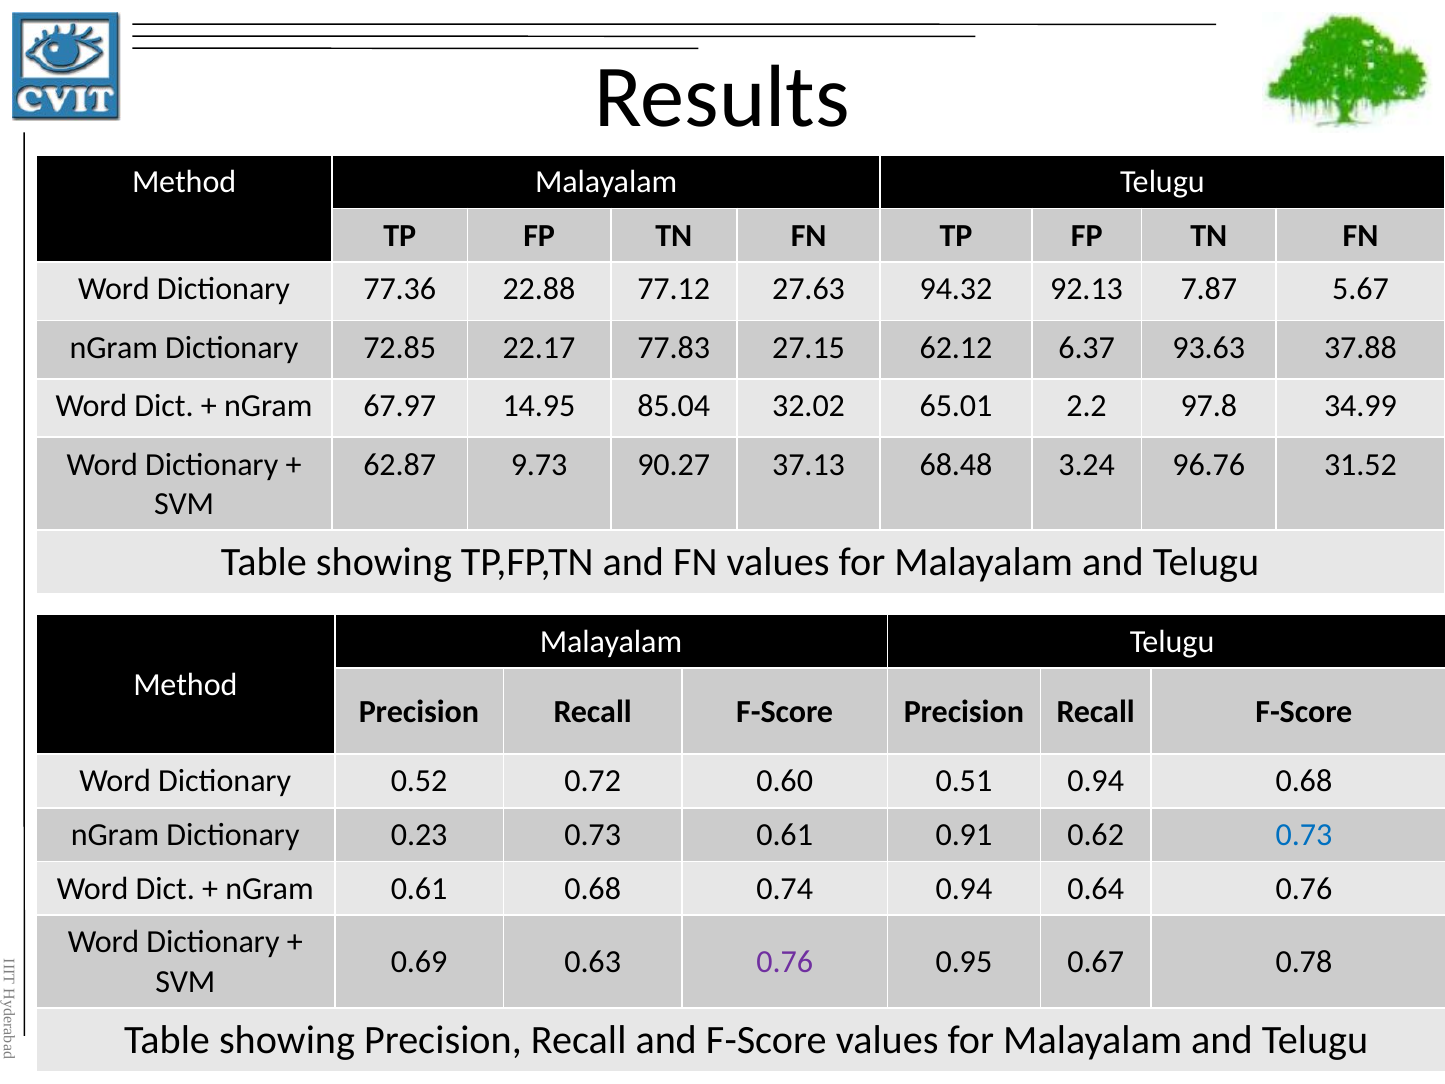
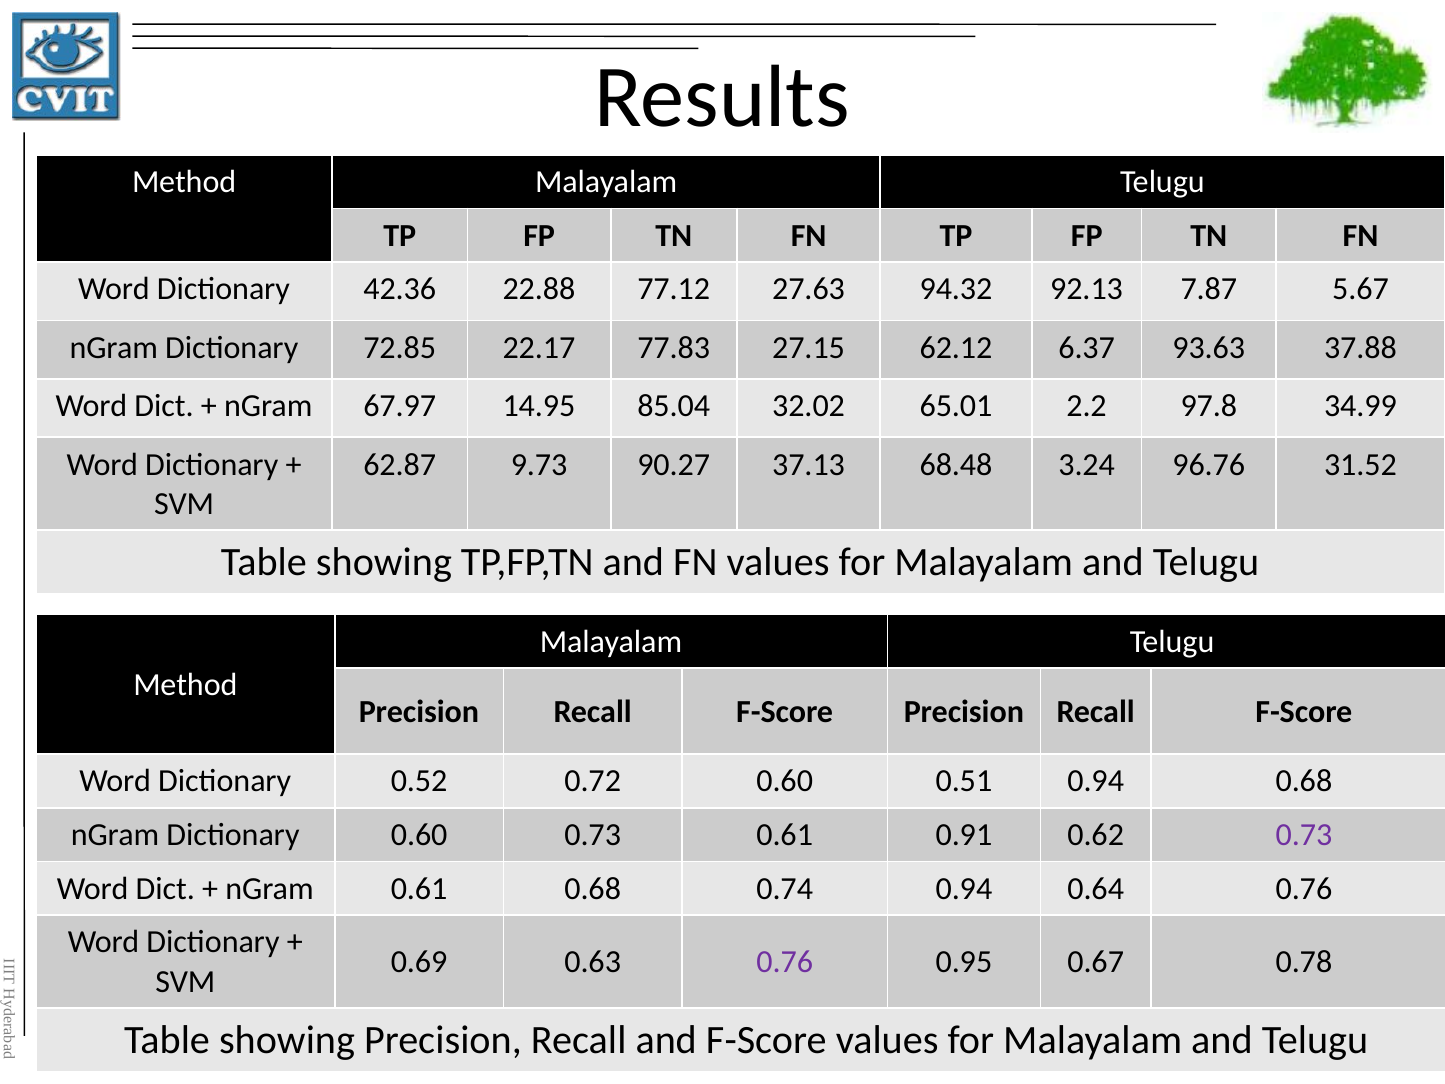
77.36: 77.36 -> 42.36
Dictionary 0.23: 0.23 -> 0.60
0.73 at (1304, 835) colour: blue -> purple
